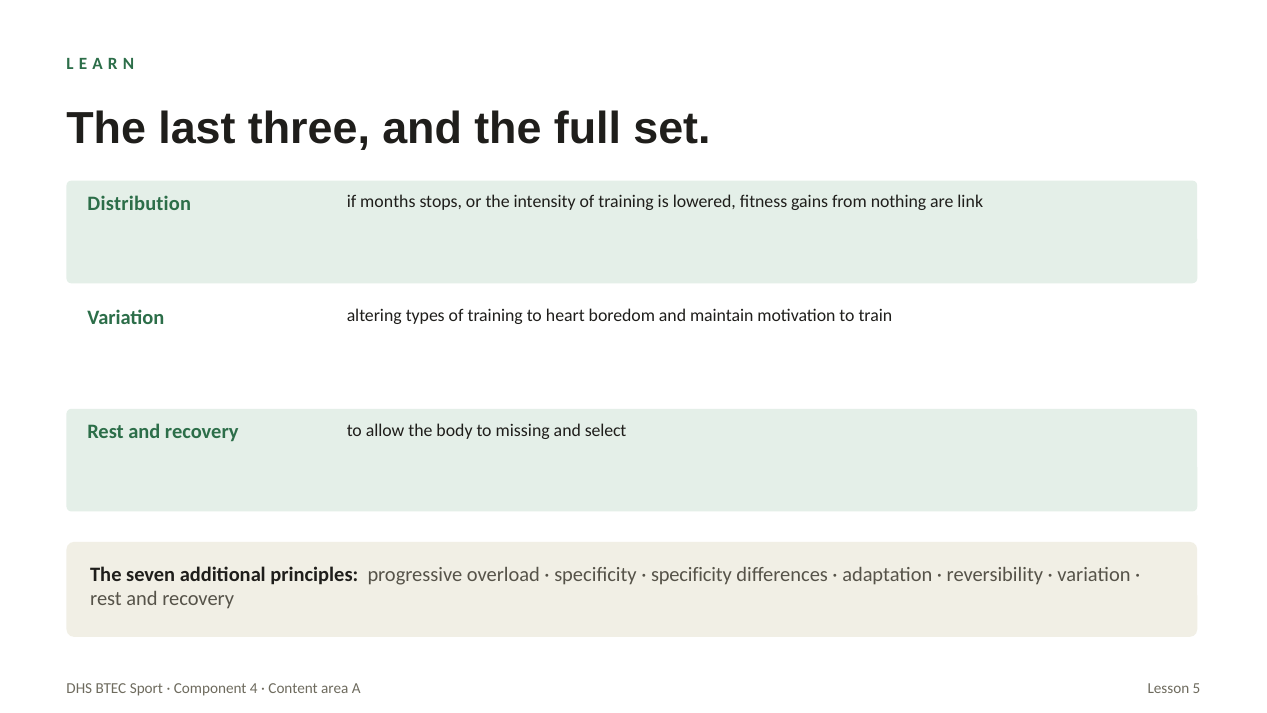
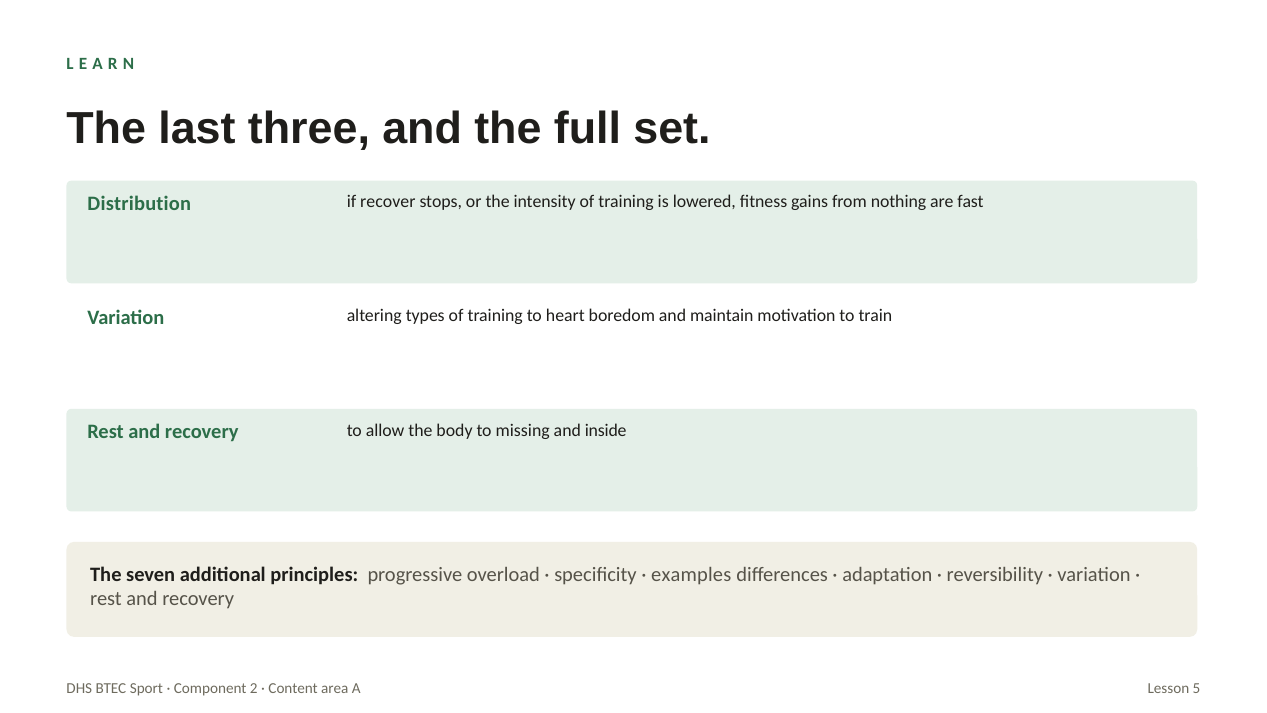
months: months -> recover
link: link -> fast
select: select -> inside
specificity at (691, 574): specificity -> examples
4: 4 -> 2
